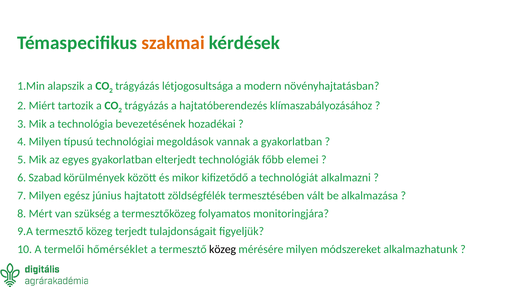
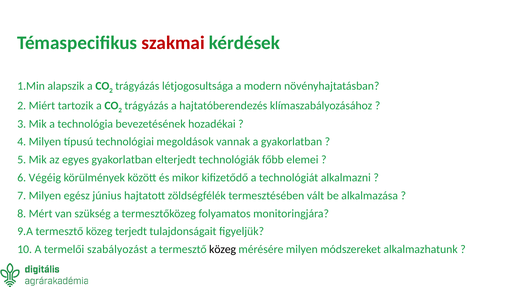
szakmai colour: orange -> red
Szabad: Szabad -> Végéig
hőmérséklet: hőmérséklet -> szabályozást
